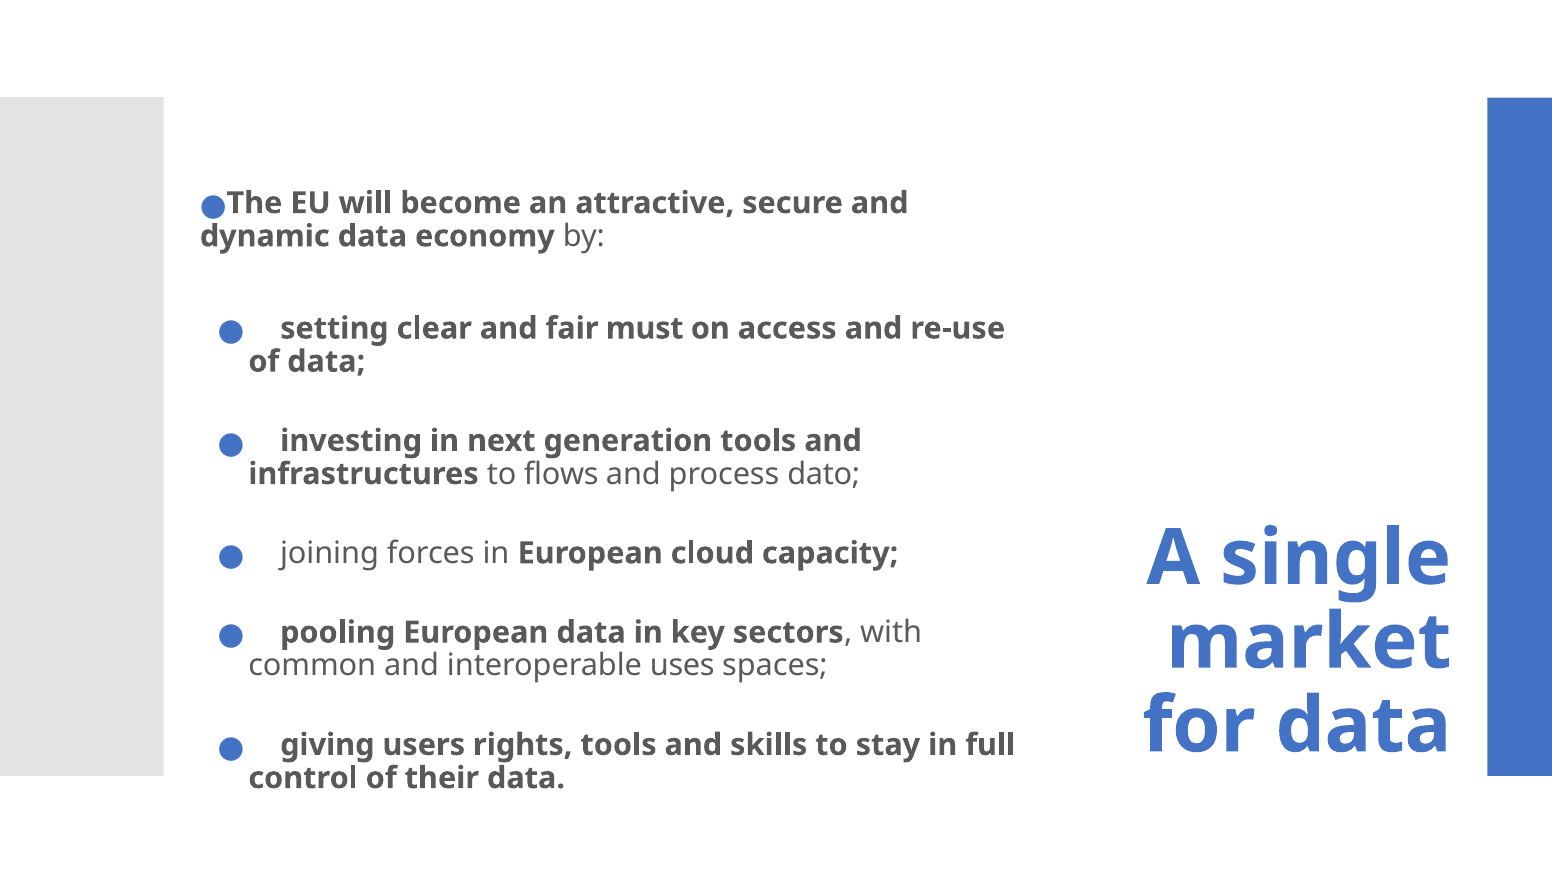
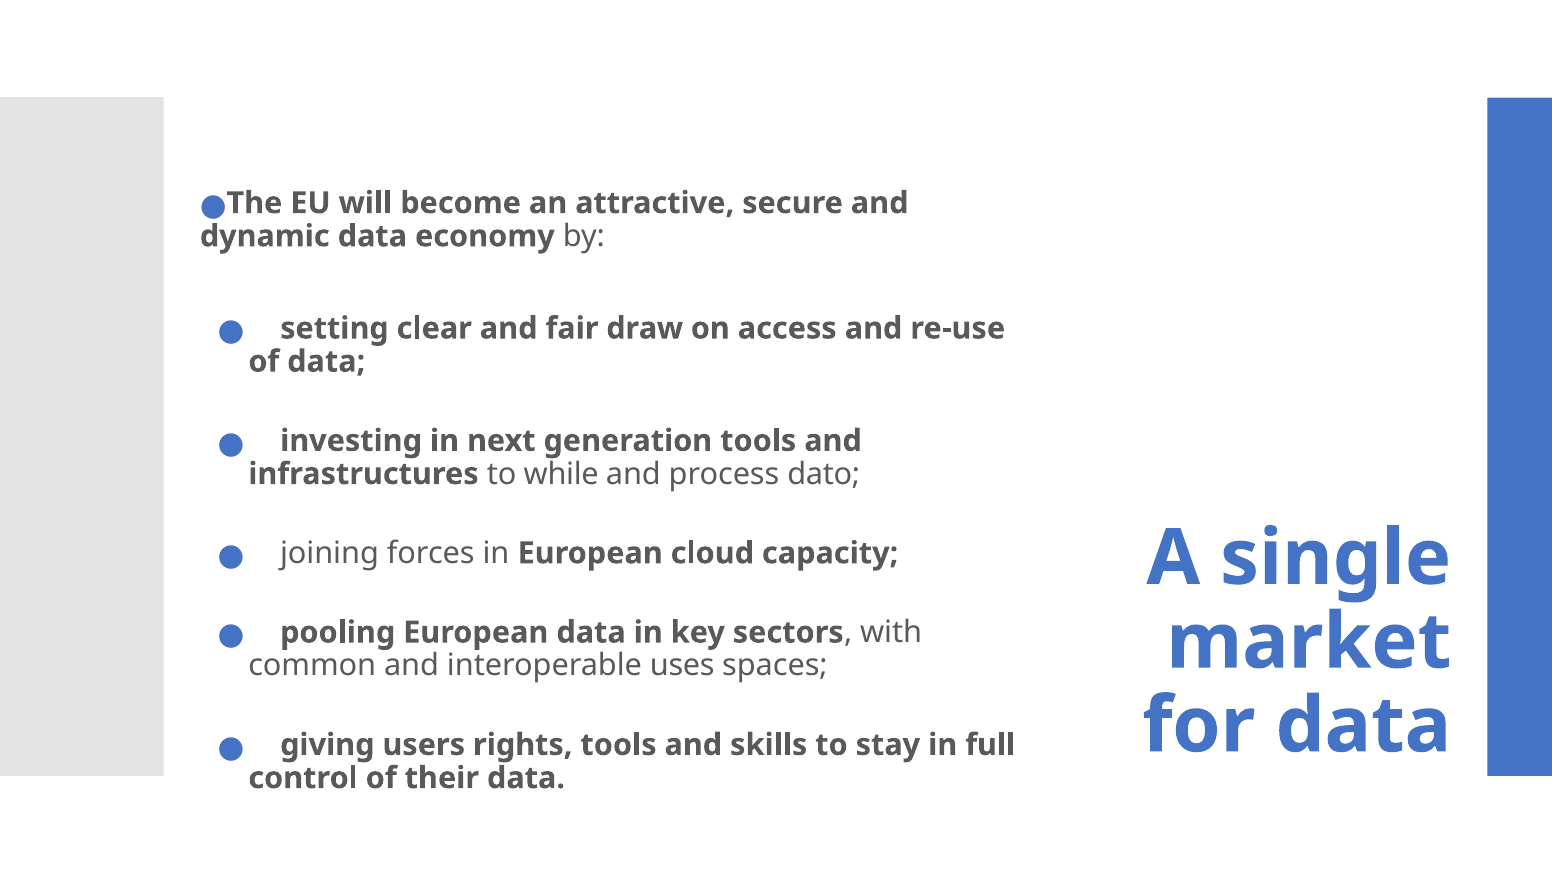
must: must -> draw
flows: flows -> while
